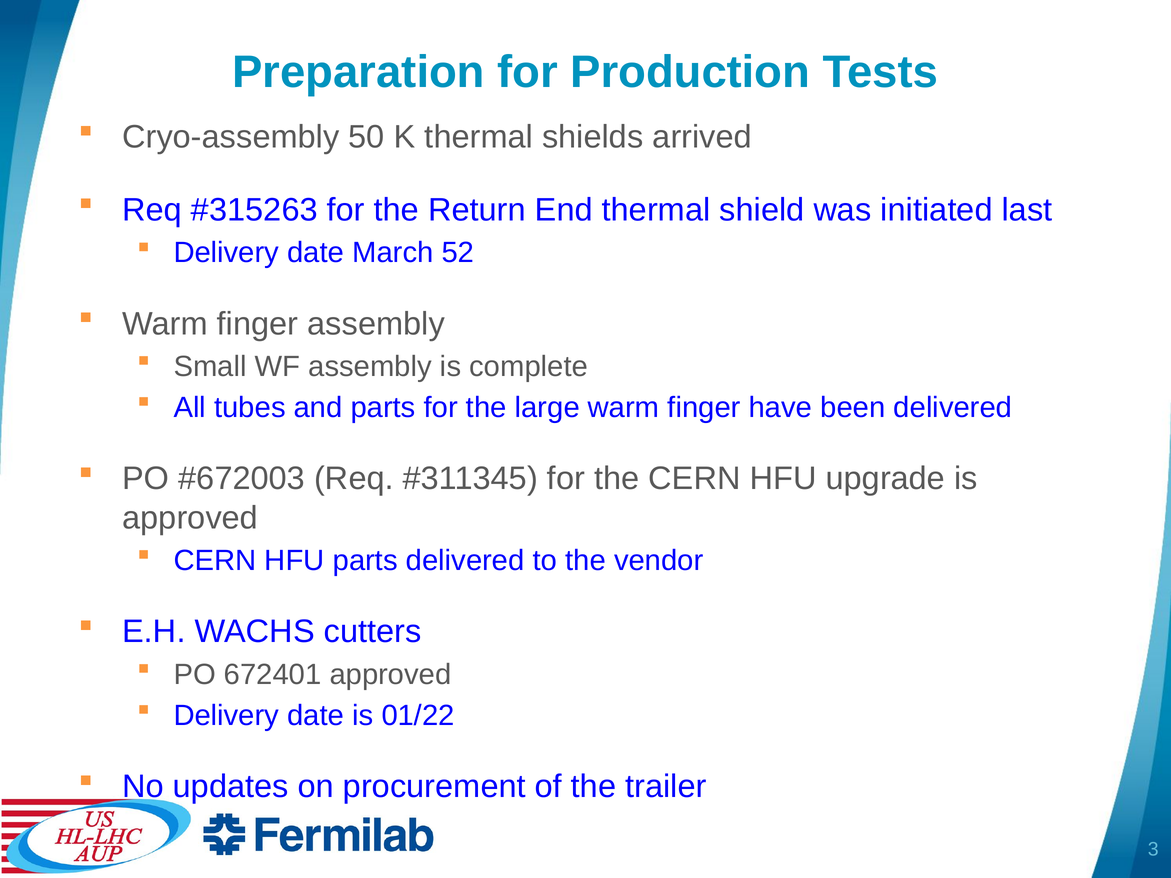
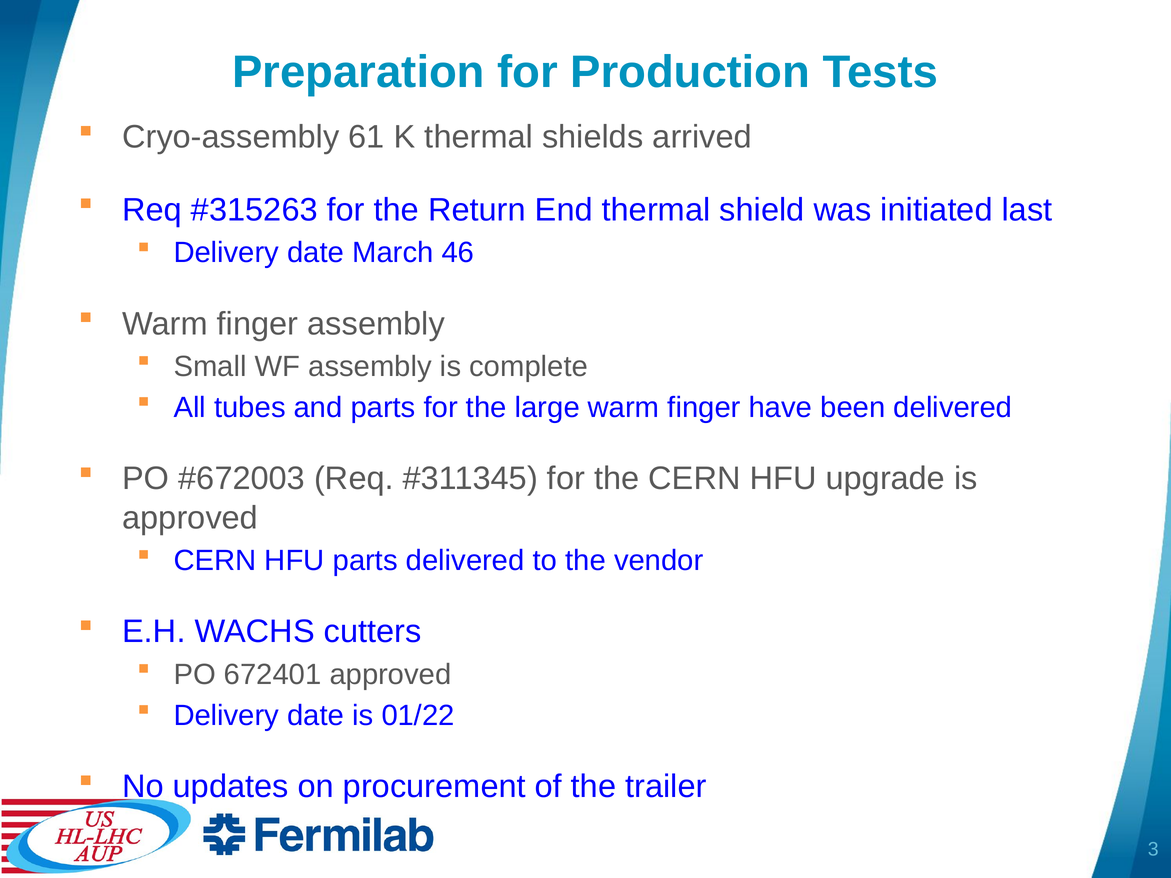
50: 50 -> 61
52: 52 -> 46
